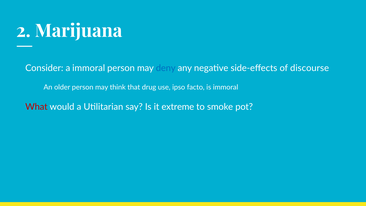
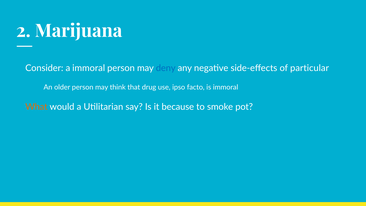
discourse: discourse -> particular
What colour: red -> orange
extreme: extreme -> because
